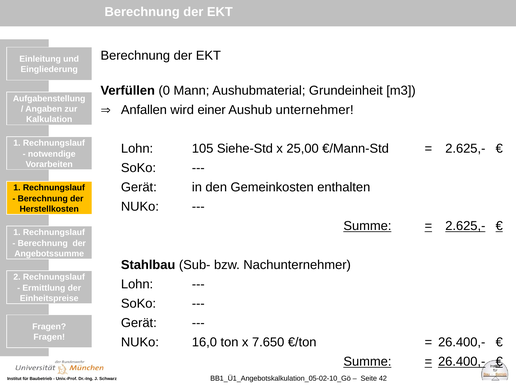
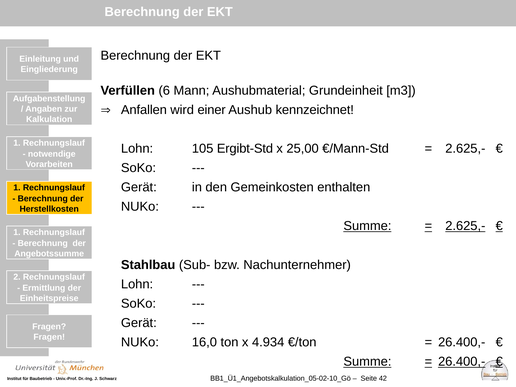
0: 0 -> 6
unternehmer: unternehmer -> kennzeichnet
Siehe-Std: Siehe-Std -> Ergibt-Std
7.650: 7.650 -> 4.934
